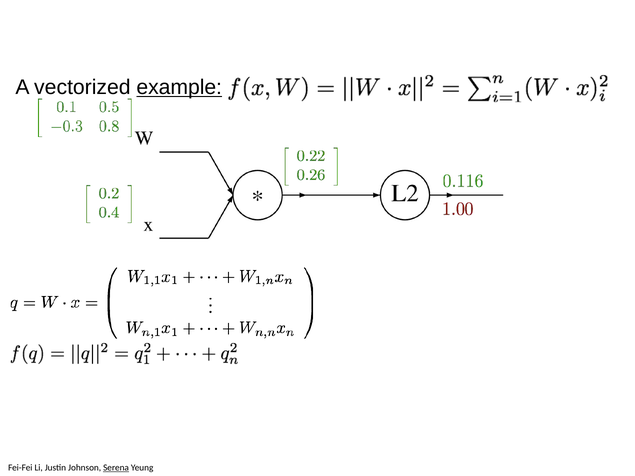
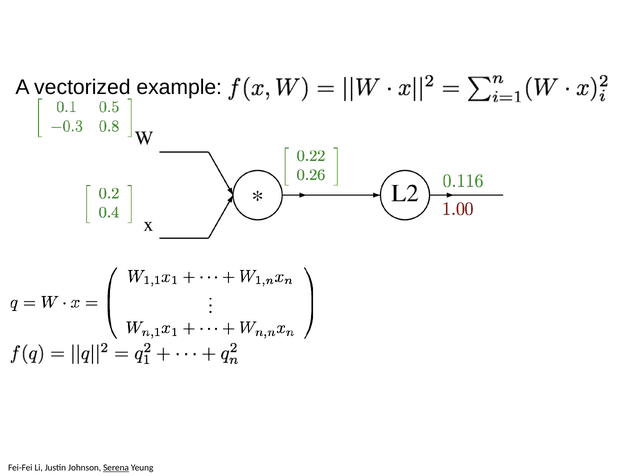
example underline: present -> none
